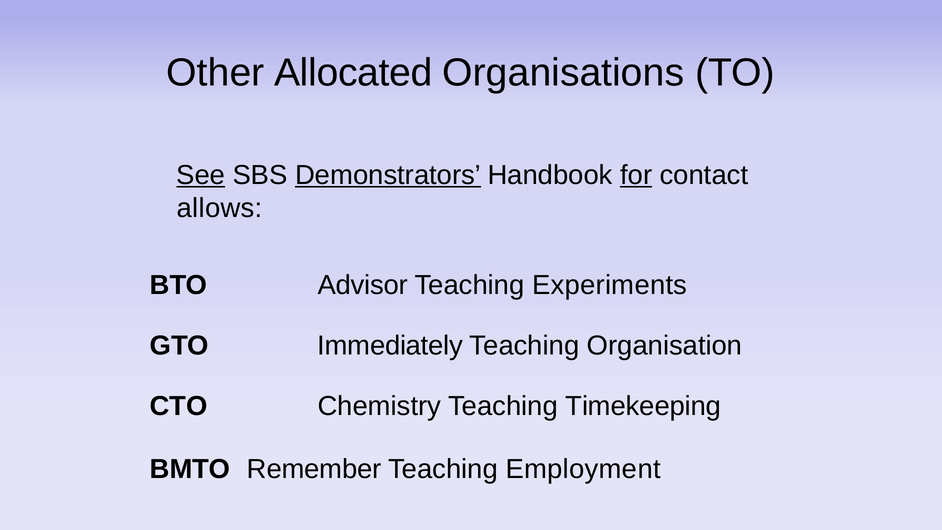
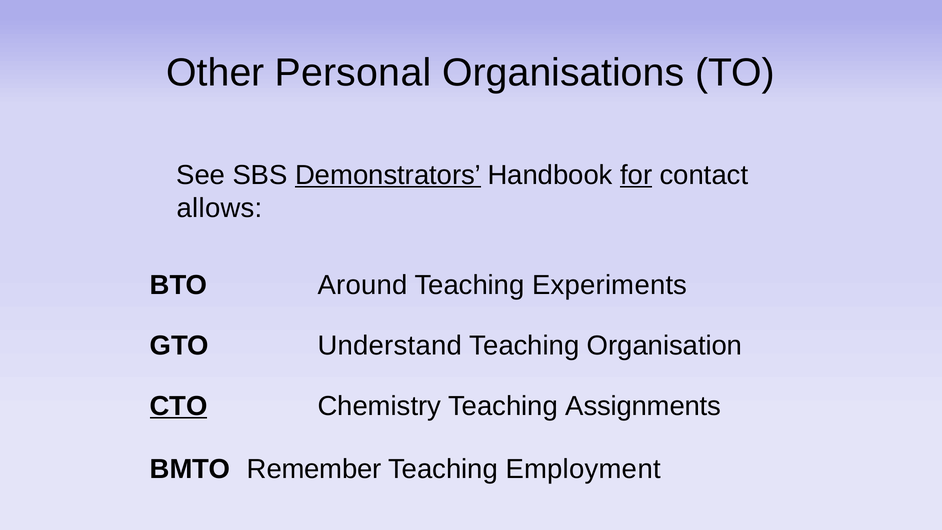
Allocated: Allocated -> Personal
See underline: present -> none
Advisor: Advisor -> Around
Immediately: Immediately -> Understand
CTO underline: none -> present
Timekeeping: Timekeeping -> Assignments
